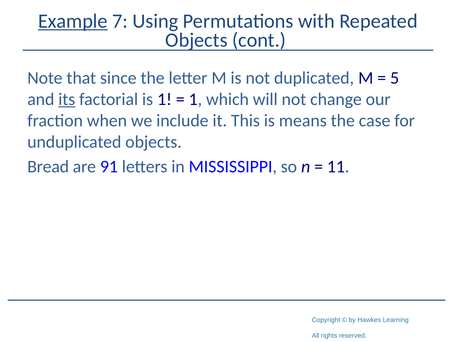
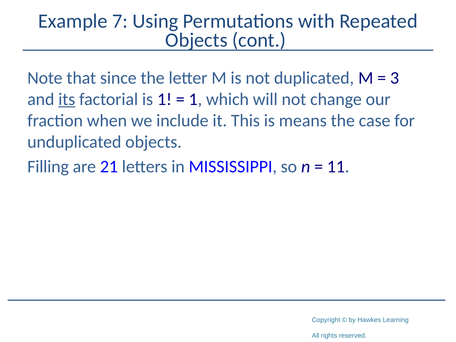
Example underline: present -> none
5: 5 -> 3
Bread: Bread -> Filling
91: 91 -> 21
